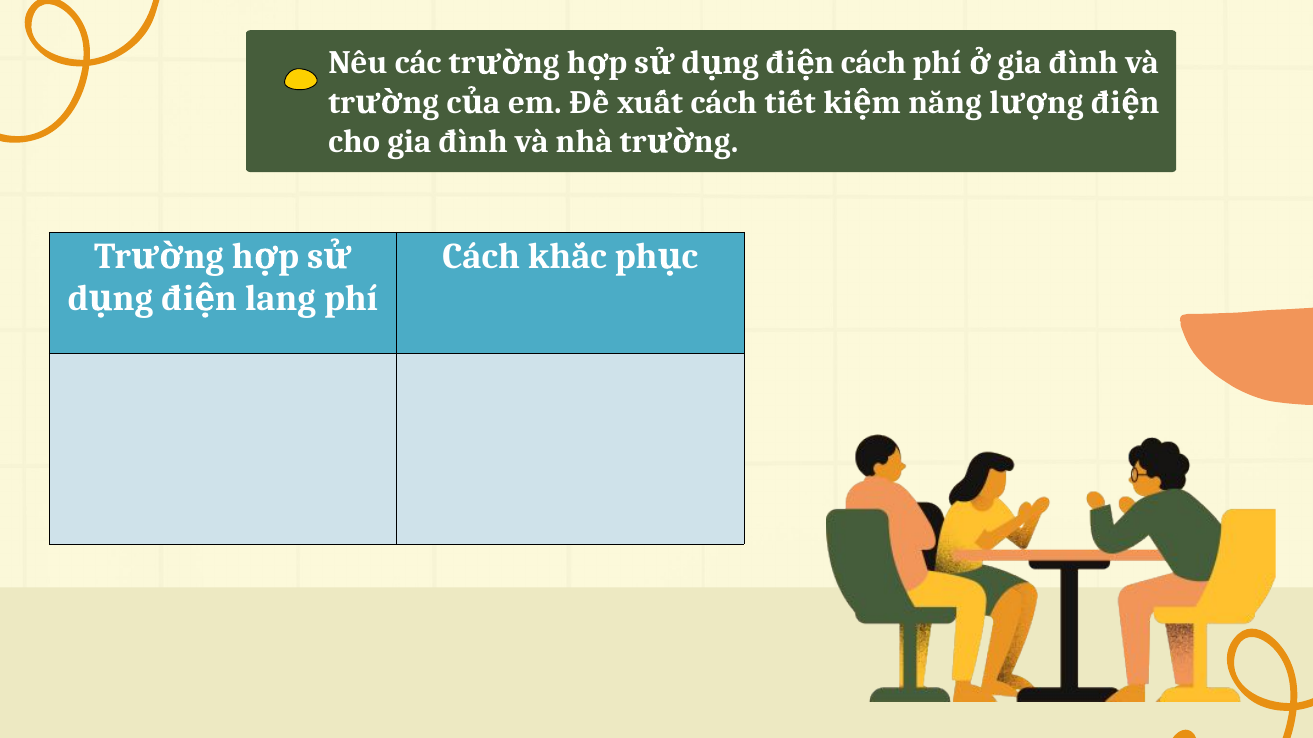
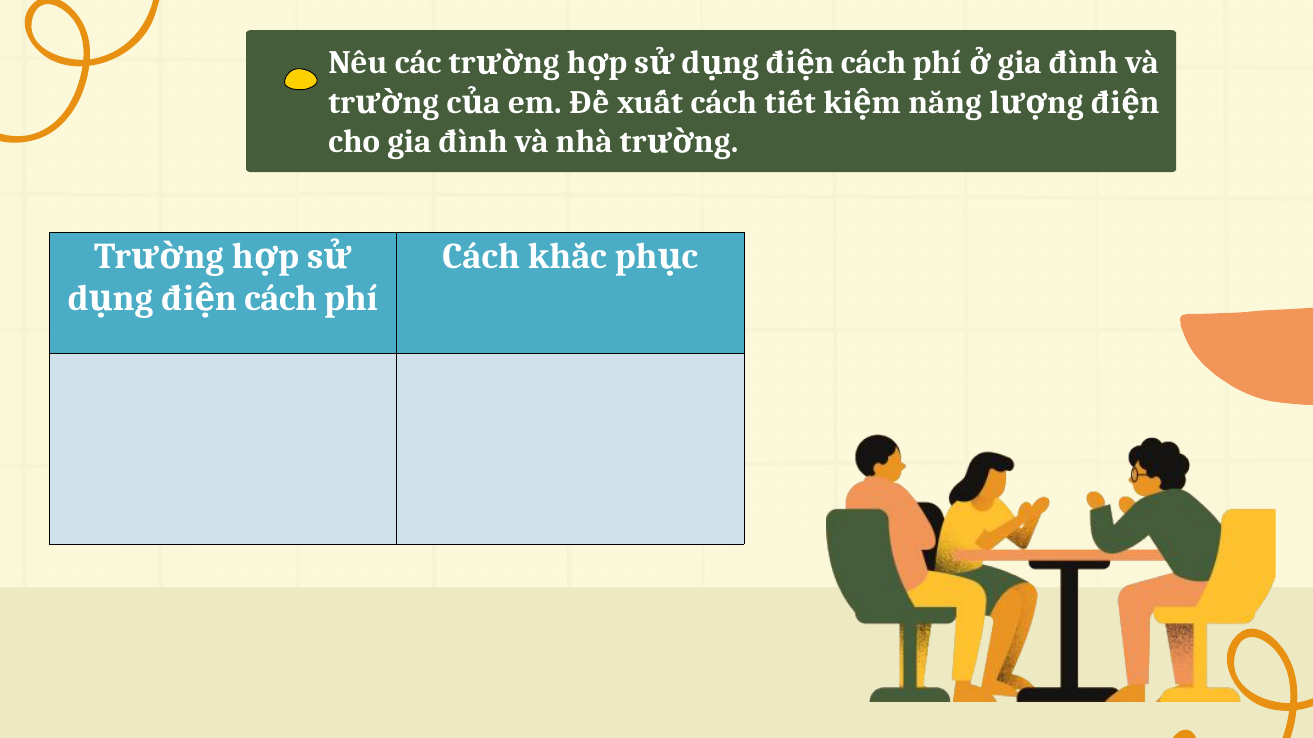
lang at (280, 298): lang -> cách
